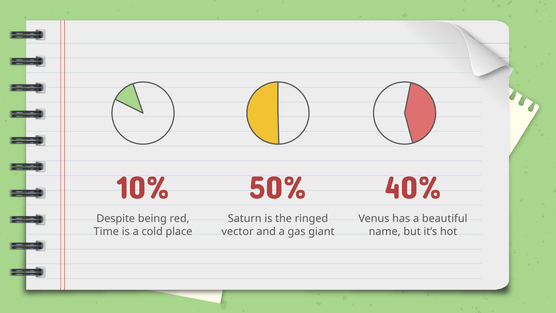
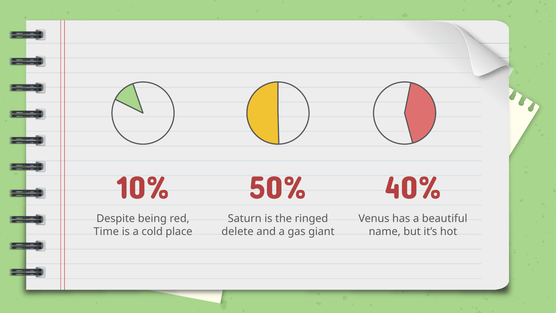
vector: vector -> delete
